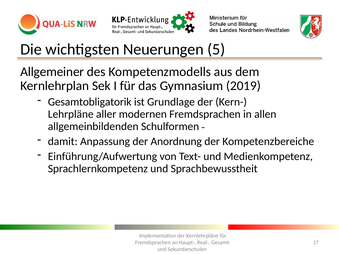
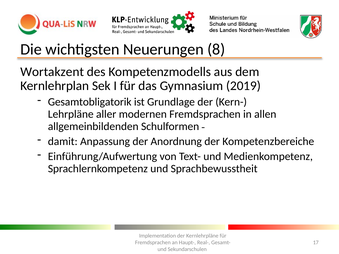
5: 5 -> 8
Allgemeiner: Allgemeiner -> Wortakzent
